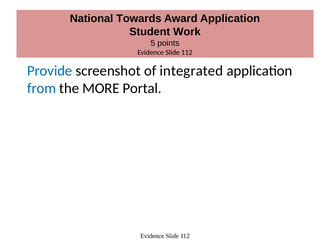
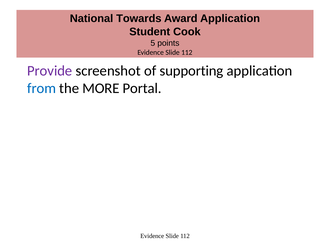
Work: Work -> Cook
Provide colour: blue -> purple
integrated: integrated -> supporting
